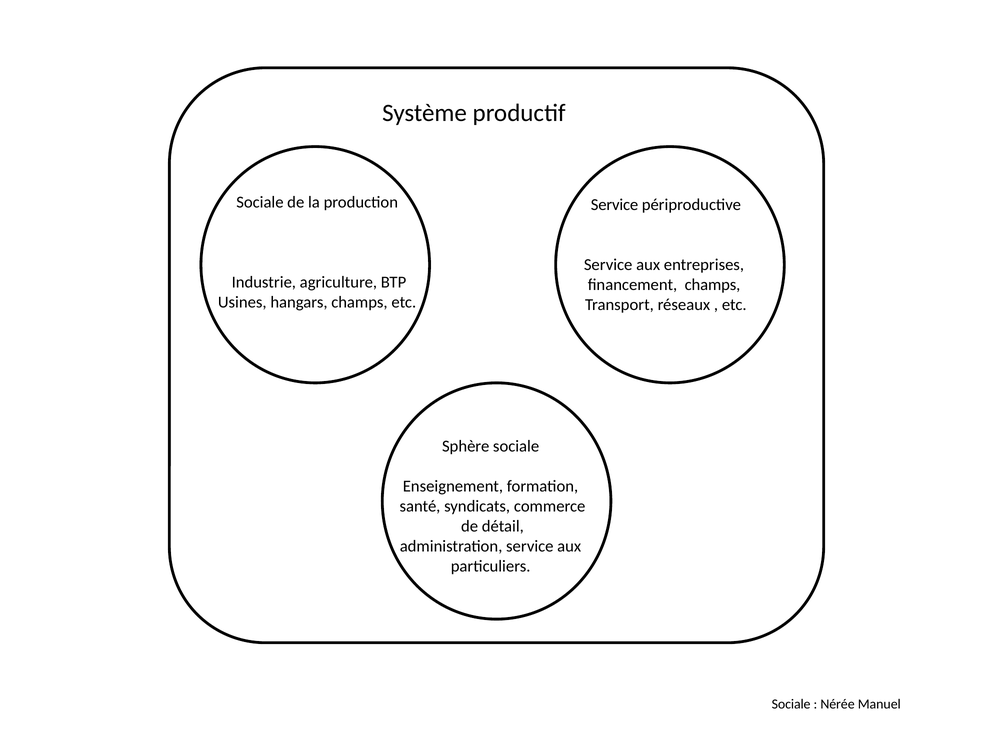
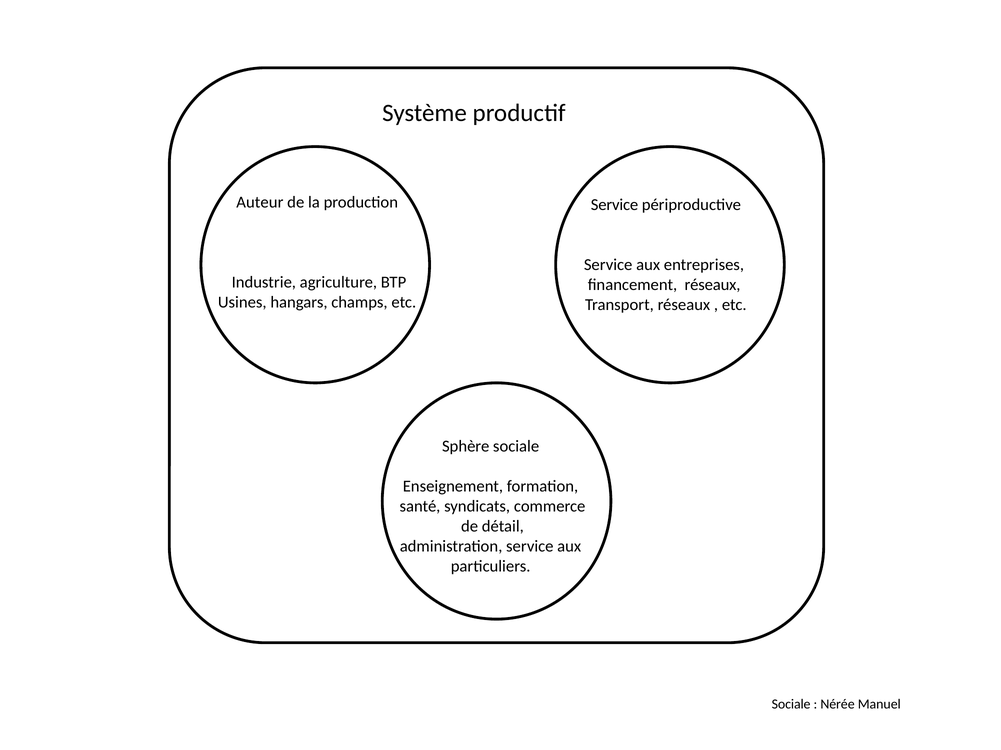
Sociale at (260, 202): Sociale -> Auteur
financement champs: champs -> réseaux
